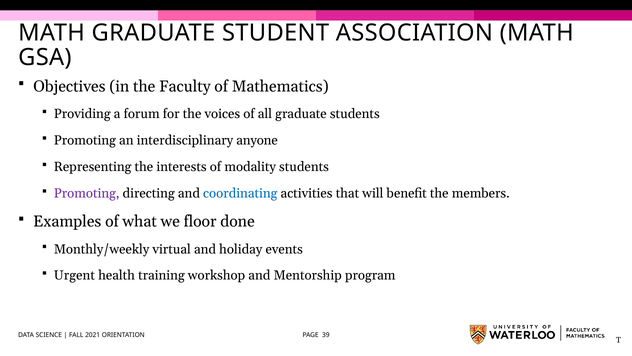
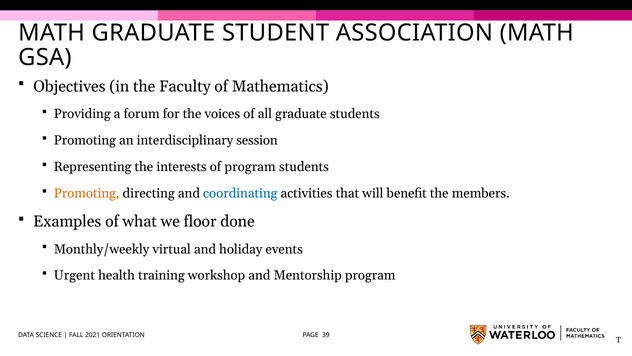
anyone: anyone -> session
of modality: modality -> program
Promoting at (87, 193) colour: purple -> orange
